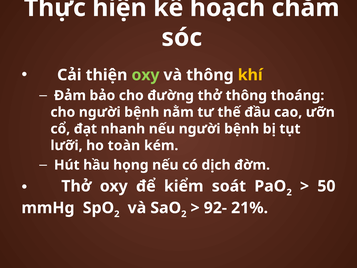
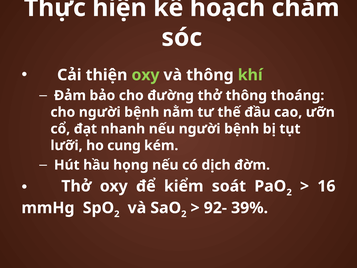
khí colour: yellow -> light green
toàn: toàn -> cung
50: 50 -> 16
21%: 21% -> 39%
